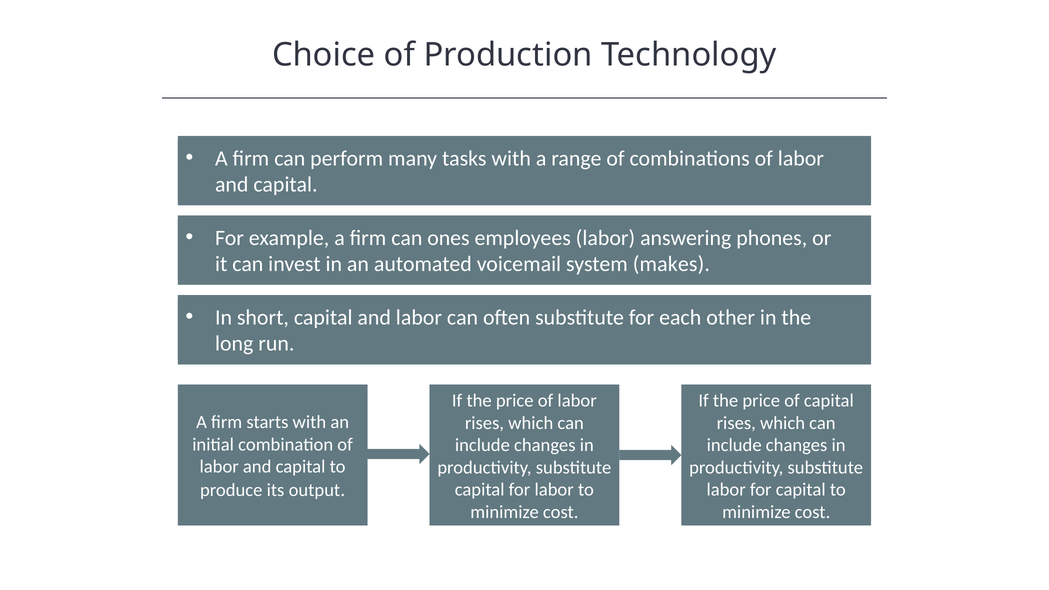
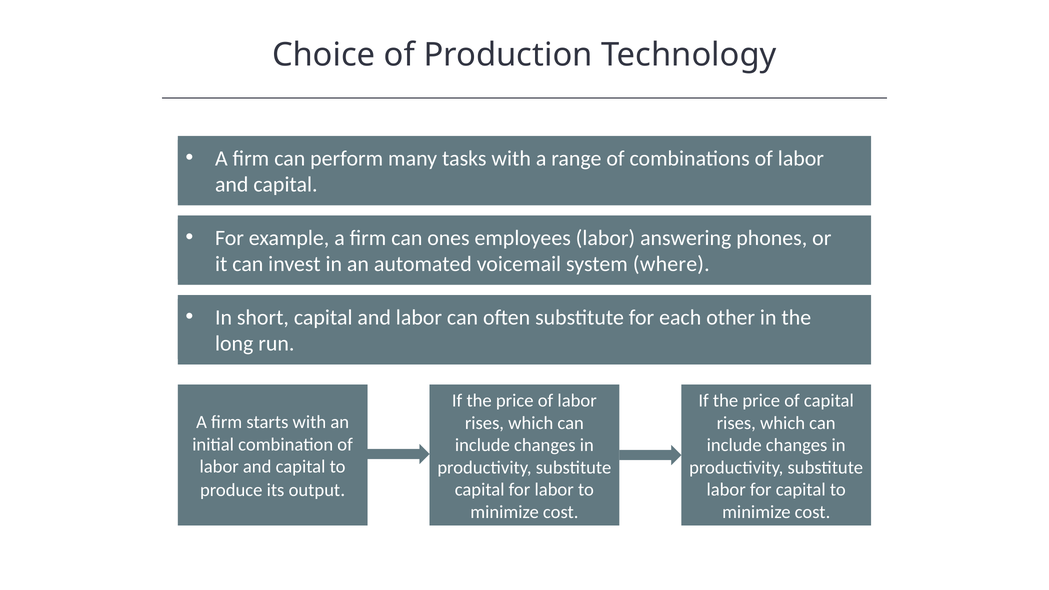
makes: makes -> where
